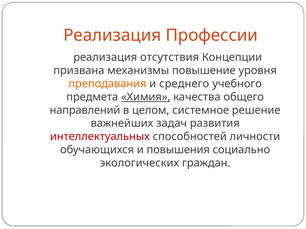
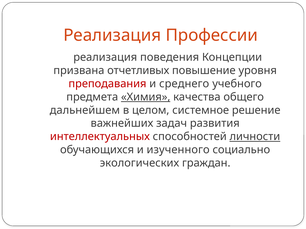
отсутствия: отсутствия -> поведения
механизмы: механизмы -> отчетливых
преподавания colour: orange -> red
направлений: направлений -> дальнейшем
личности underline: none -> present
повышения: повышения -> изученного
